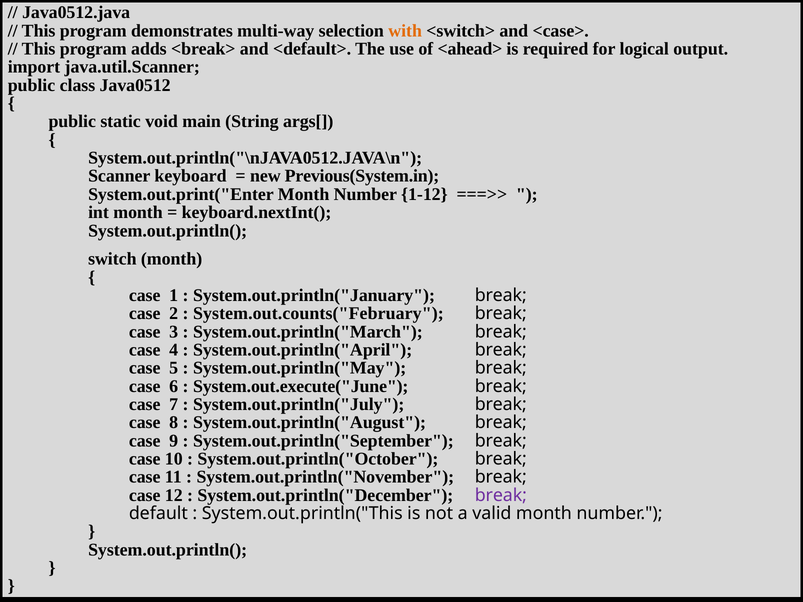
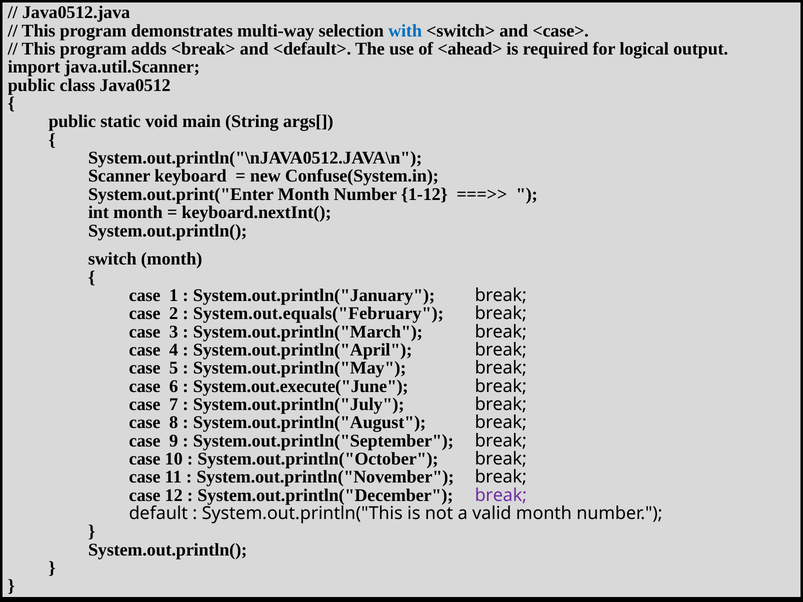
with colour: orange -> blue
Previous(System.in: Previous(System.in -> Confuse(System.in
System.out.counts("February: System.out.counts("February -> System.out.equals("February
